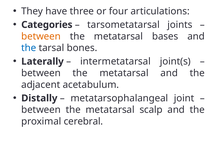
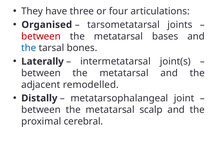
Categories: Categories -> Organised
between at (41, 36) colour: orange -> red
acetabulum: acetabulum -> remodelled
